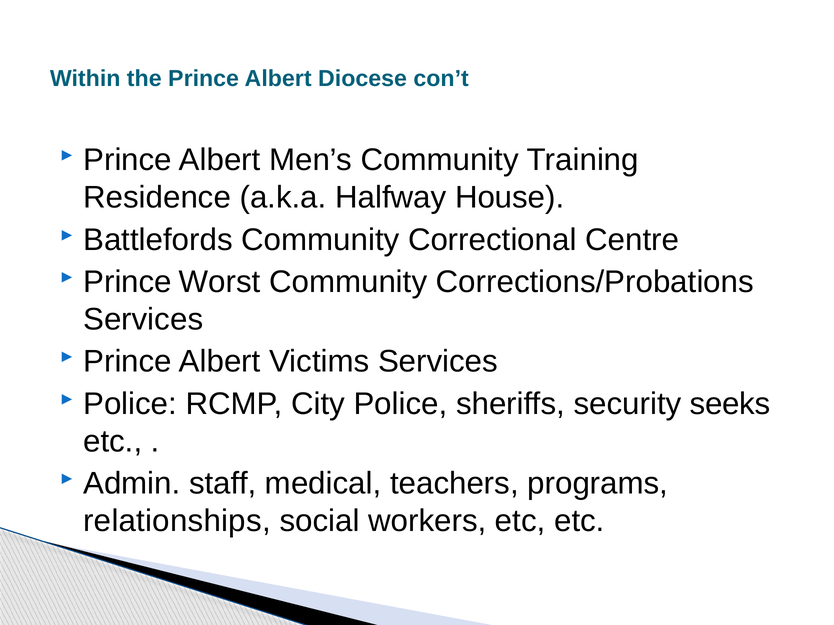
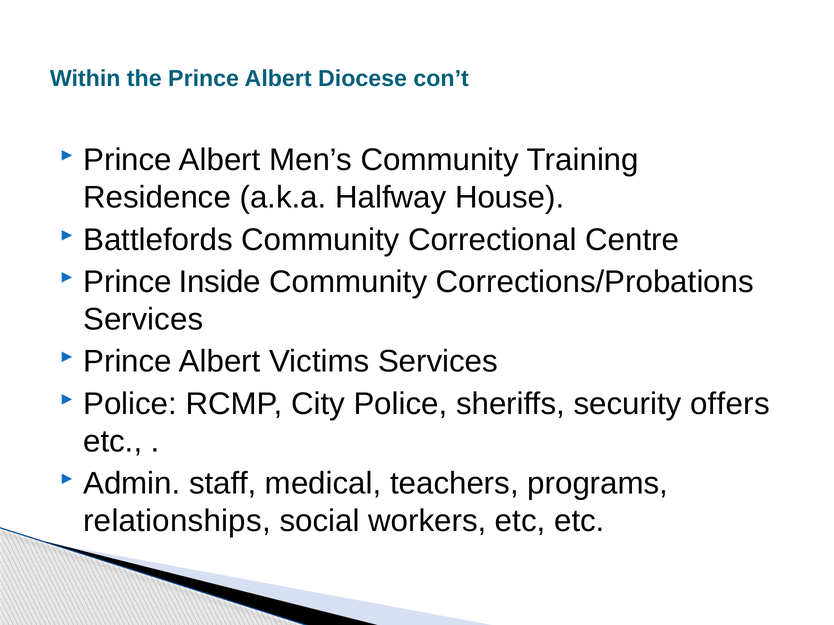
Worst: Worst -> Inside
seeks: seeks -> offers
